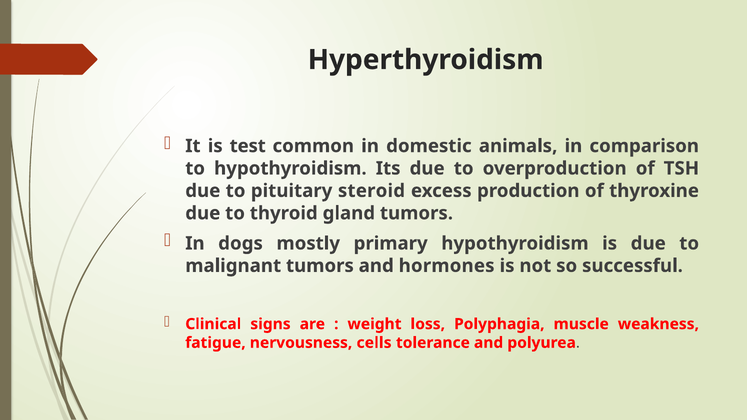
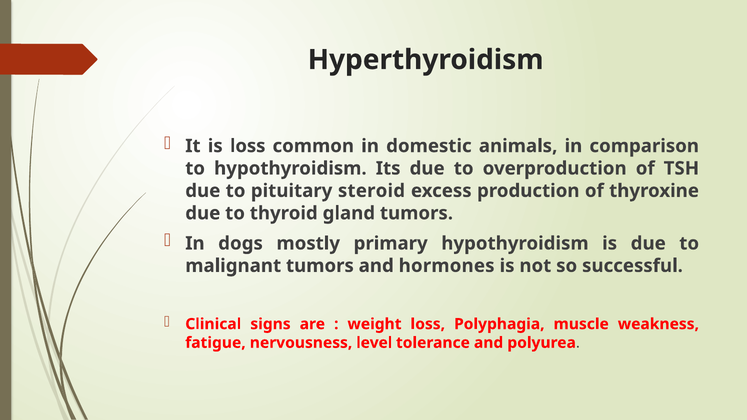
is test: test -> loss
cells: cells -> level
